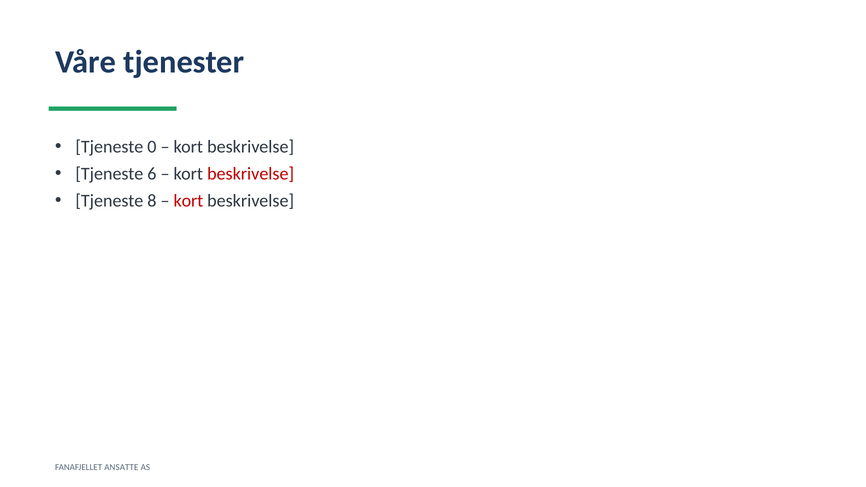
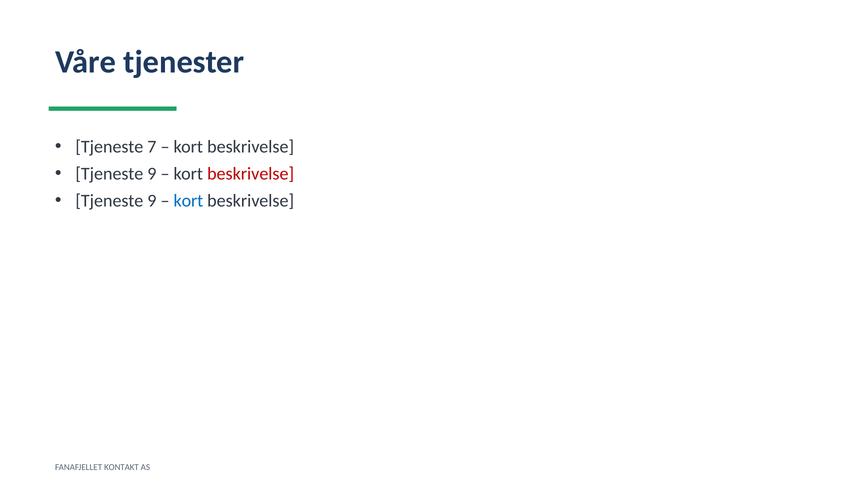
0: 0 -> 7
6 at (152, 174): 6 -> 9
8 at (152, 201): 8 -> 9
kort at (188, 201) colour: red -> blue
ANSATTE: ANSATTE -> KONTAKT
